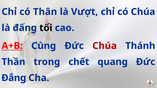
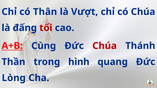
tối colour: black -> red
chết: chết -> hình
Đắng: Đắng -> Lòng
